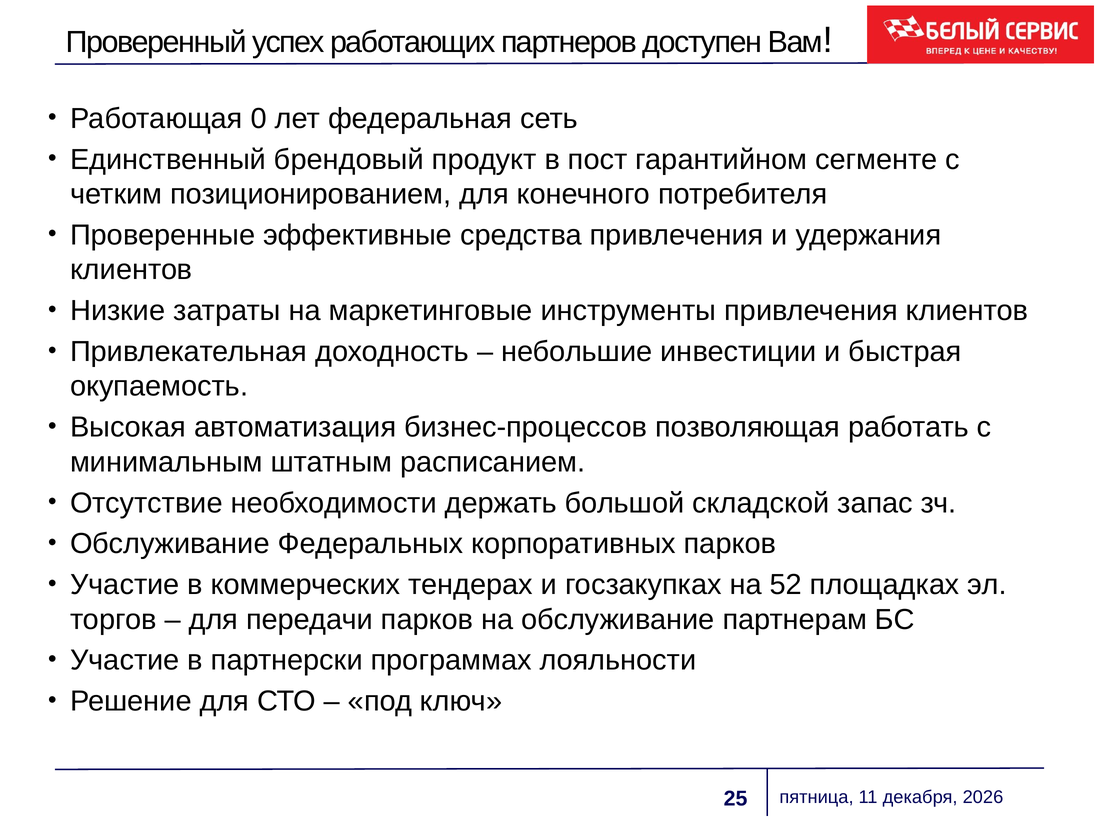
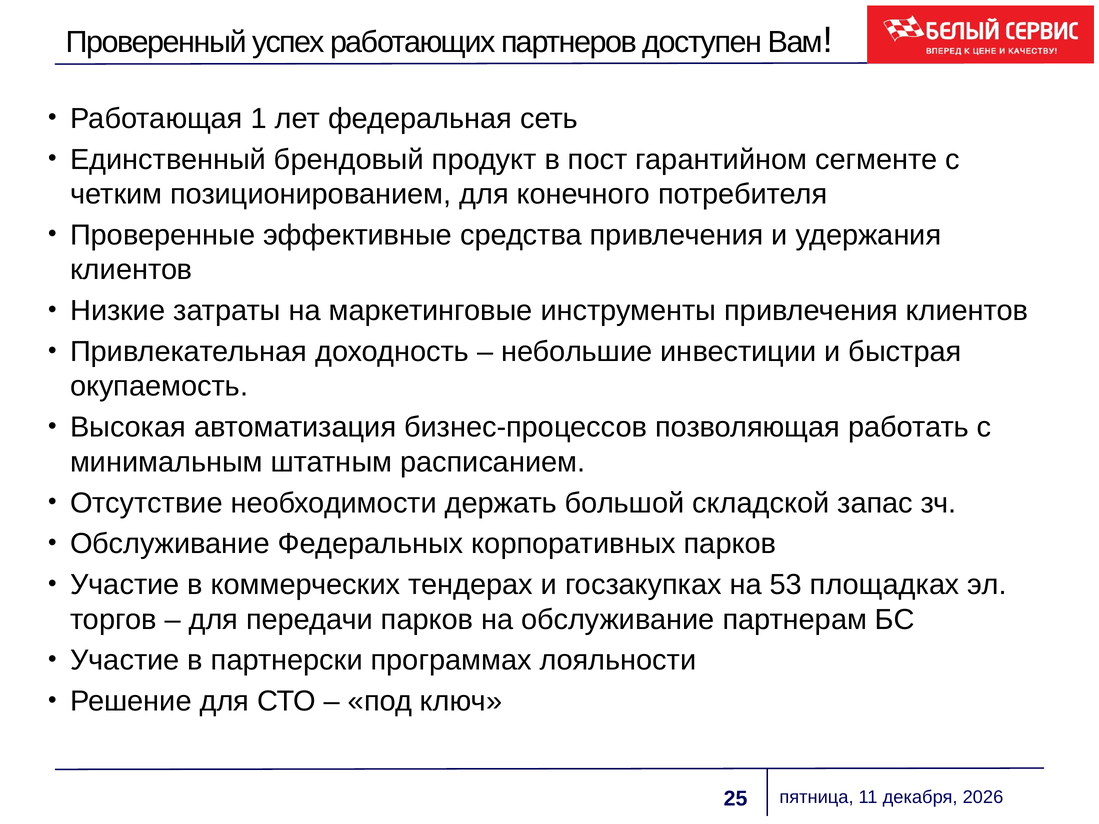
0: 0 -> 1
52: 52 -> 53
